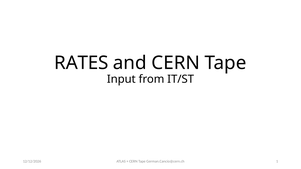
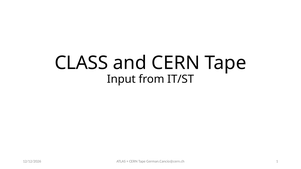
RATES: RATES -> CLASS
